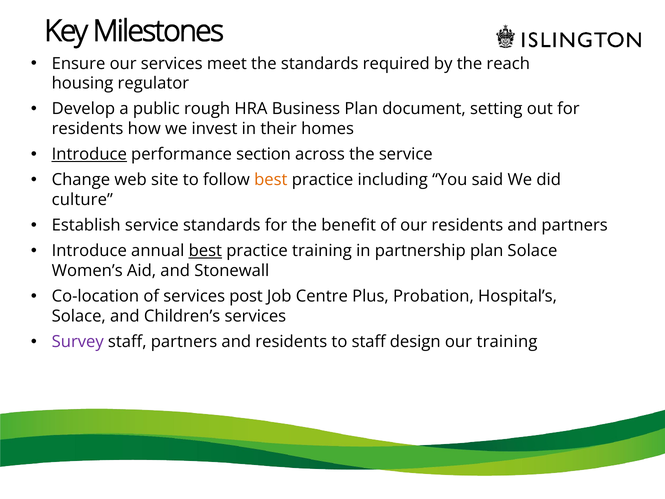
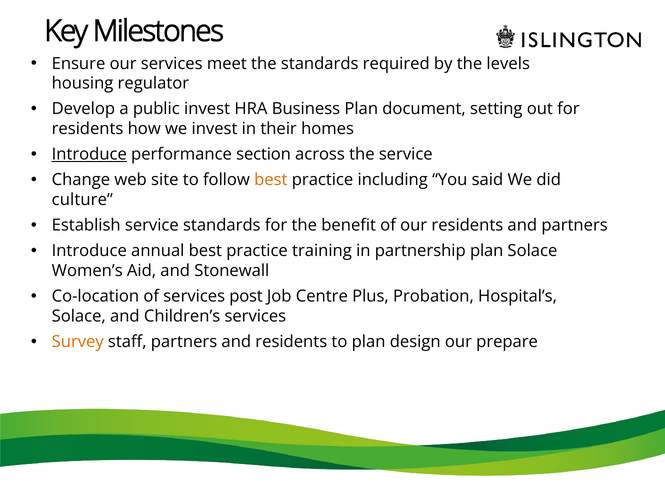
reach: reach -> levels
public rough: rough -> invest
best at (205, 251) underline: present -> none
Survey colour: purple -> orange
to staff: staff -> plan
our training: training -> prepare
